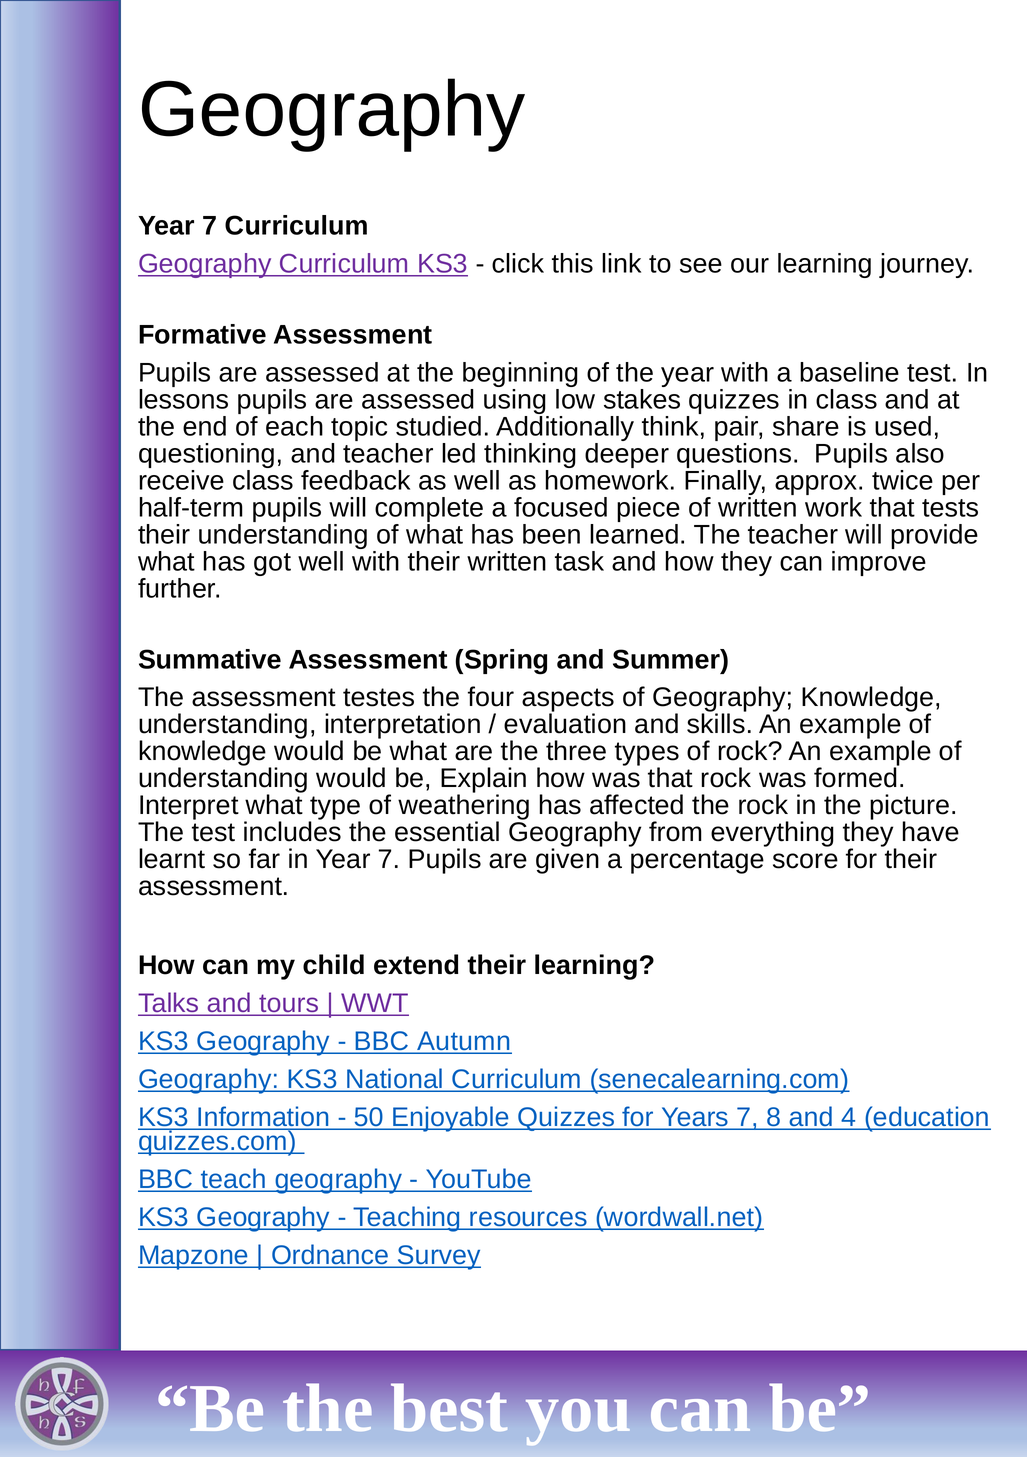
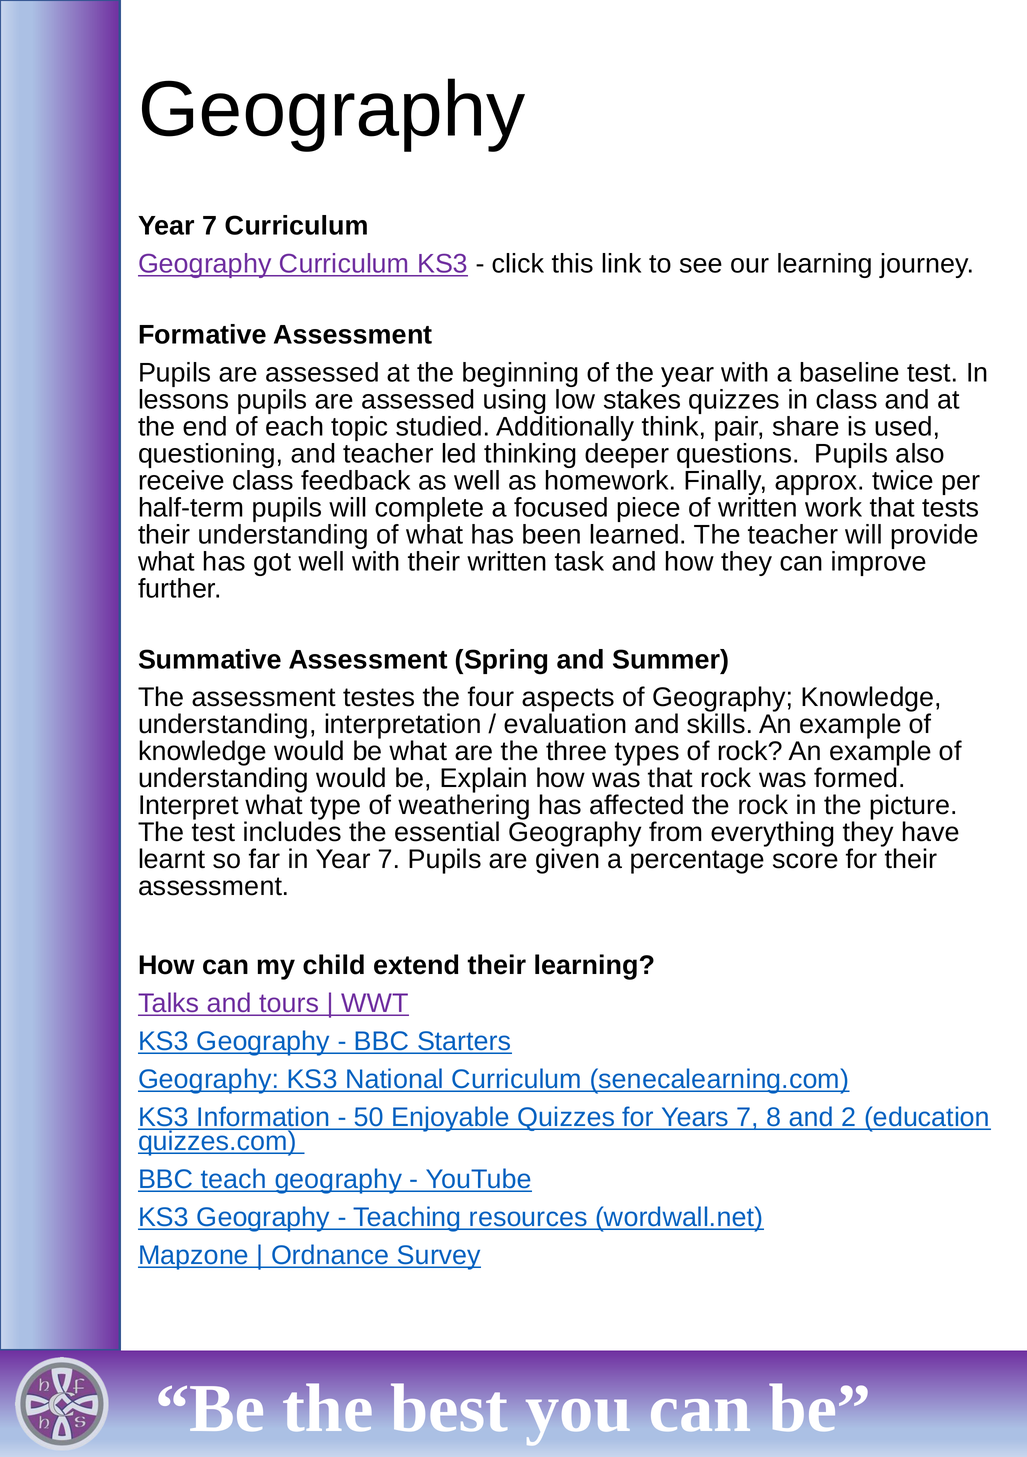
Autumn: Autumn -> Starters
4: 4 -> 2
